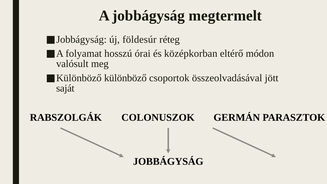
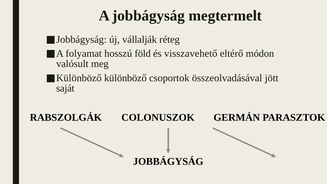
földesúr: földesúr -> vállalják
órai: órai -> föld
középkorban: középkorban -> visszavehető
